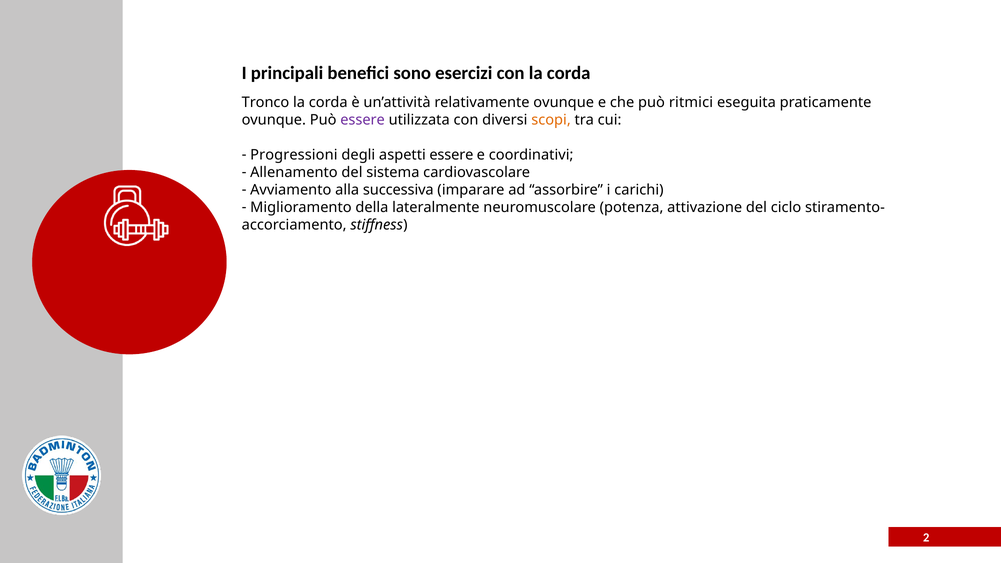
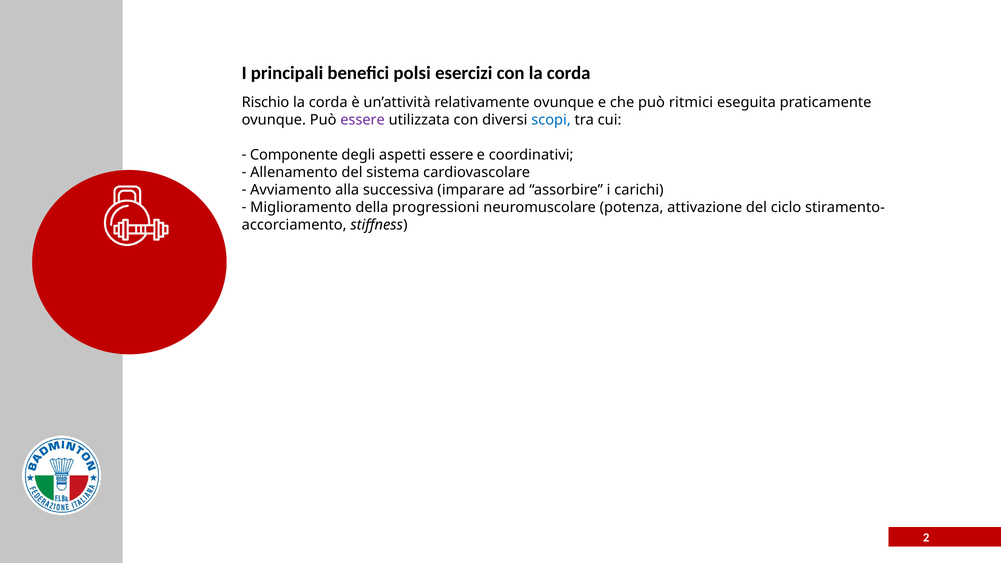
sono: sono -> polsi
Tronco: Tronco -> Rischio
scopi colour: orange -> blue
Progressioni: Progressioni -> Componente
lateralmente: lateralmente -> progressioni
